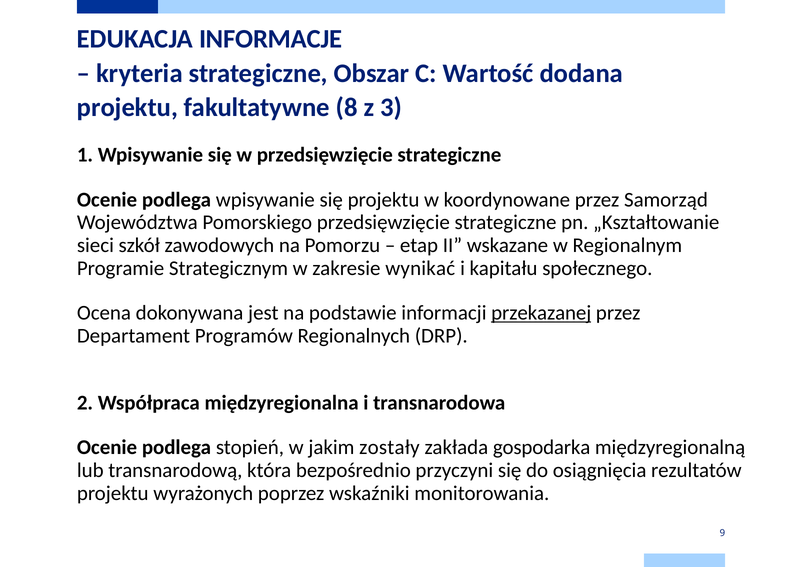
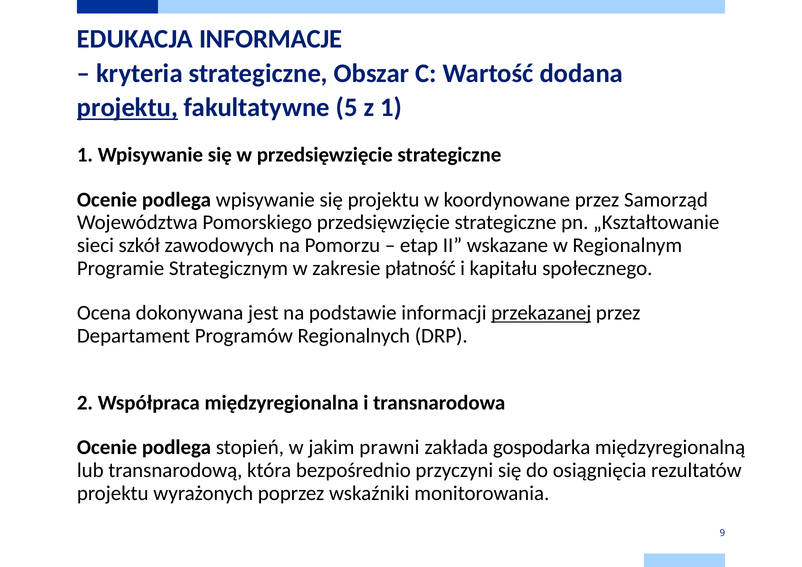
projektu at (127, 108) underline: none -> present
8: 8 -> 5
z 3: 3 -> 1
wynikać: wynikać -> płatność
zostały: zostały -> prawni
